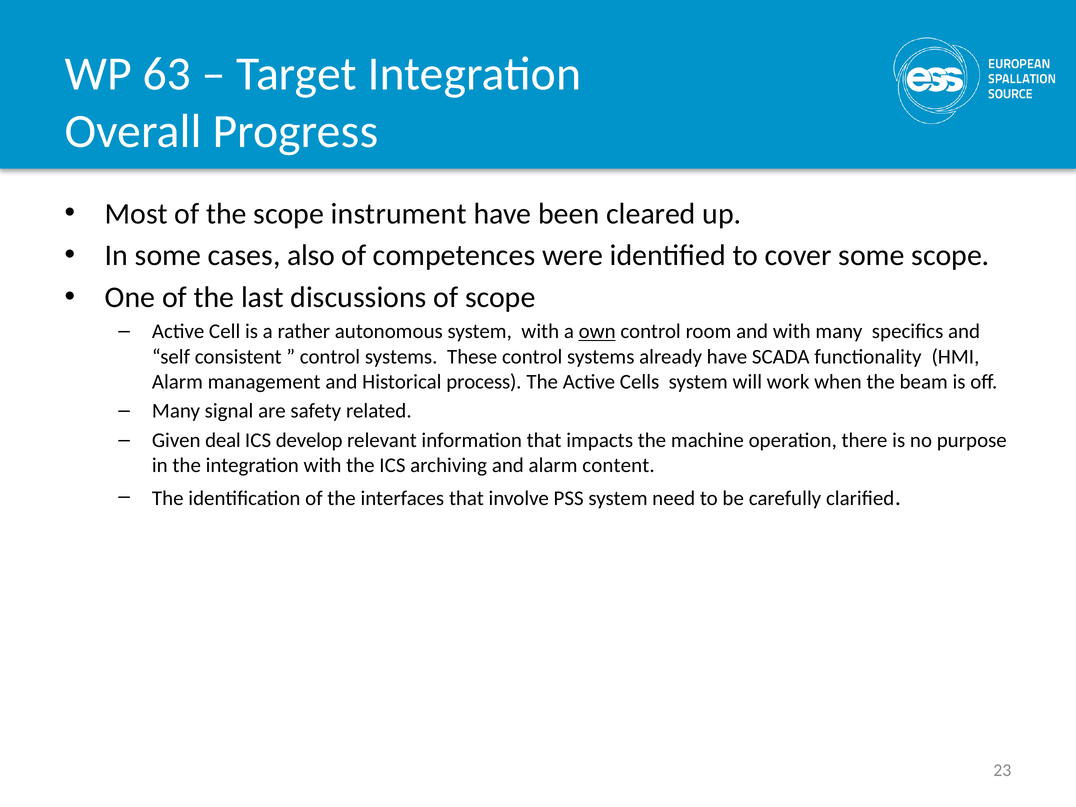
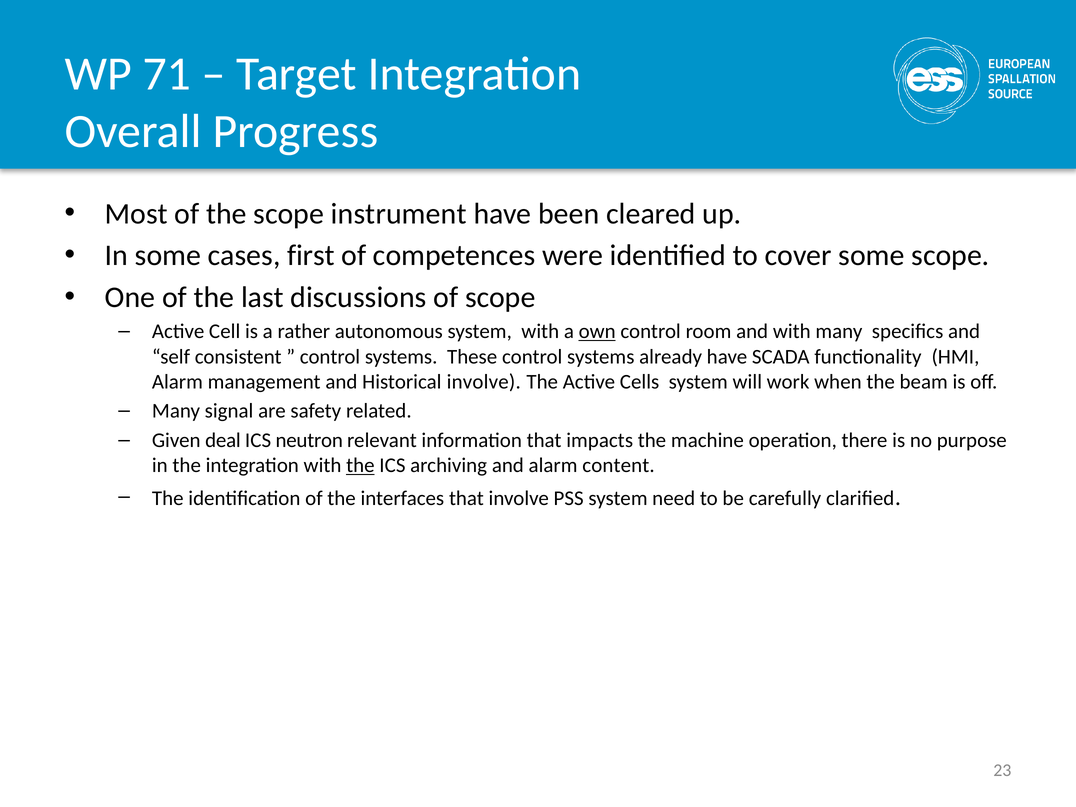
63: 63 -> 71
also: also -> first
Historical process: process -> involve
develop: develop -> neutron
the at (360, 465) underline: none -> present
